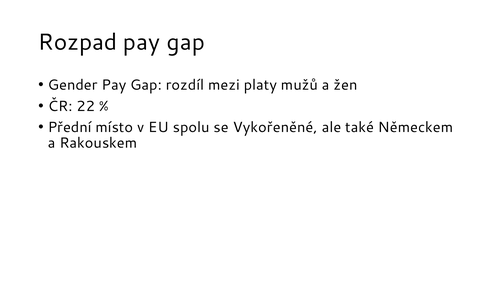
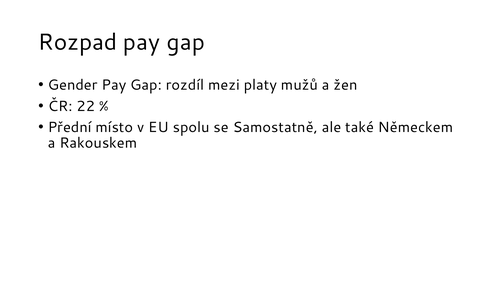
Vykořeněné: Vykořeněné -> Samostatně
